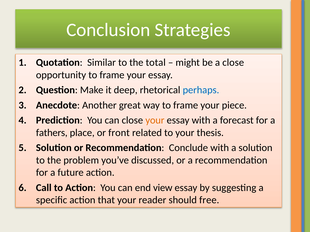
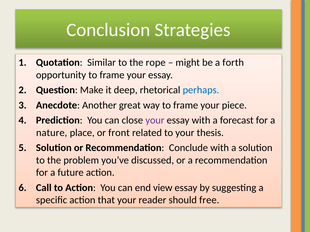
total: total -> rope
a close: close -> forth
your at (155, 121) colour: orange -> purple
fathers: fathers -> nature
